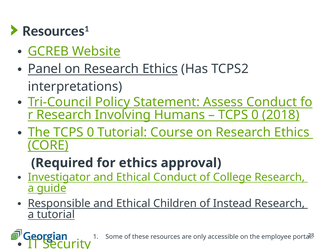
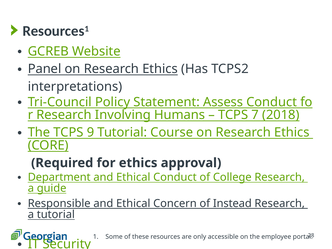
0 at (255, 115): 0 -> 7
The TCPS 0: 0 -> 9
Investigator: Investigator -> Department
Children: Children -> Concern
